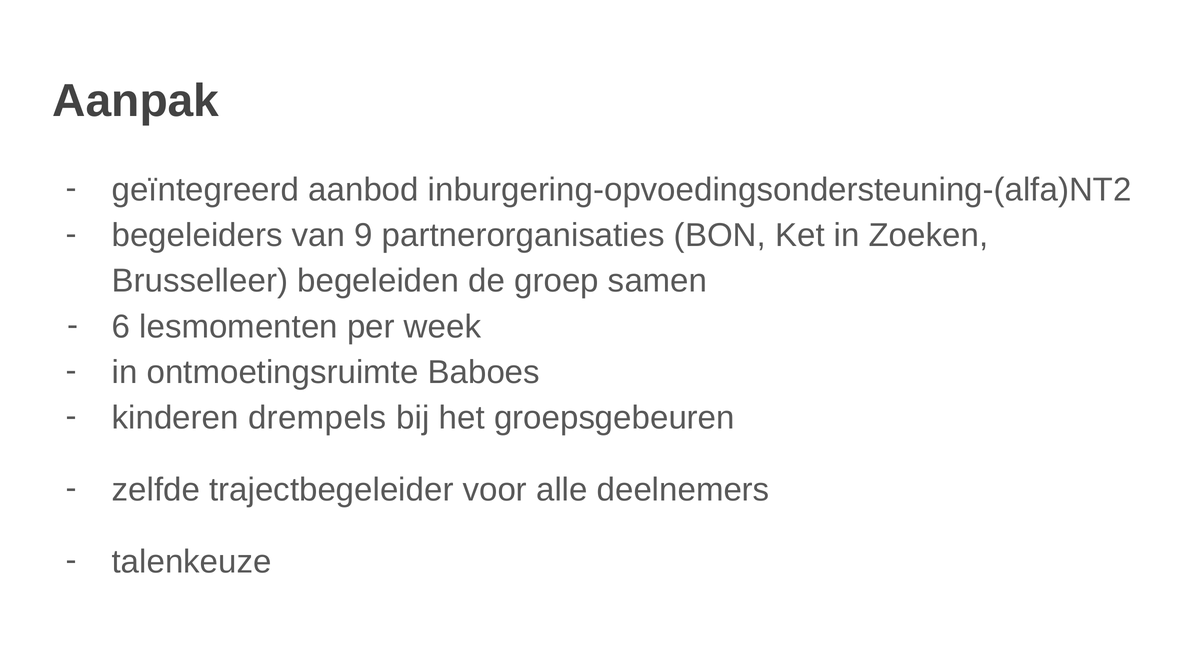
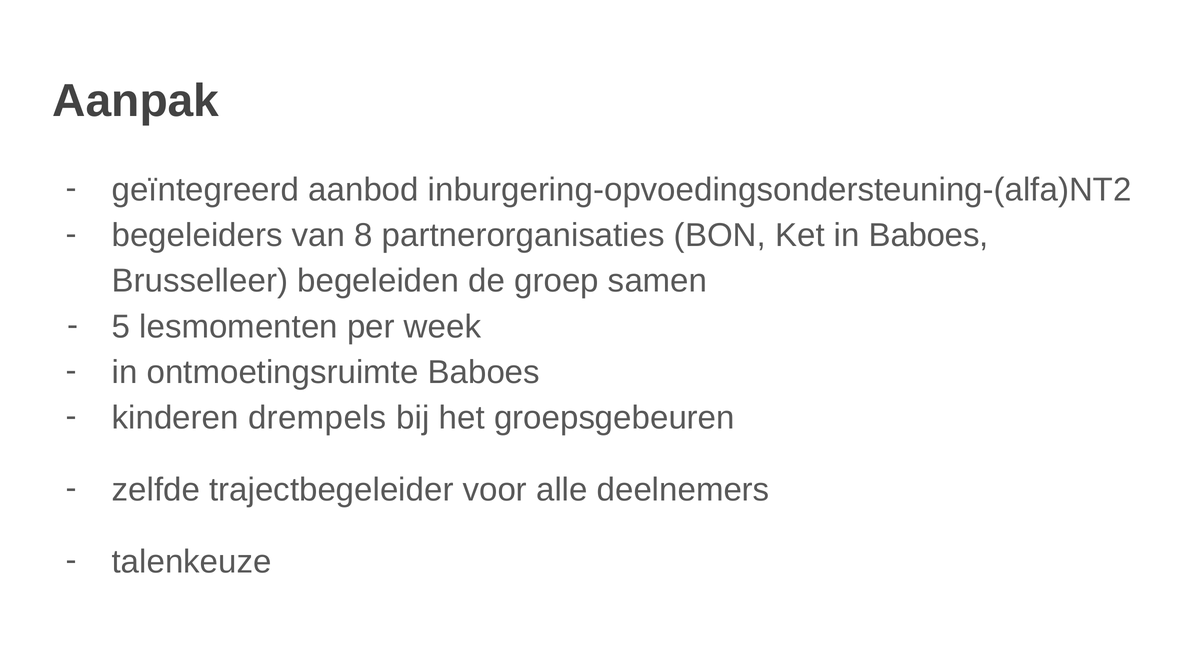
9: 9 -> 8
in Zoeken: Zoeken -> Baboes
6: 6 -> 5
